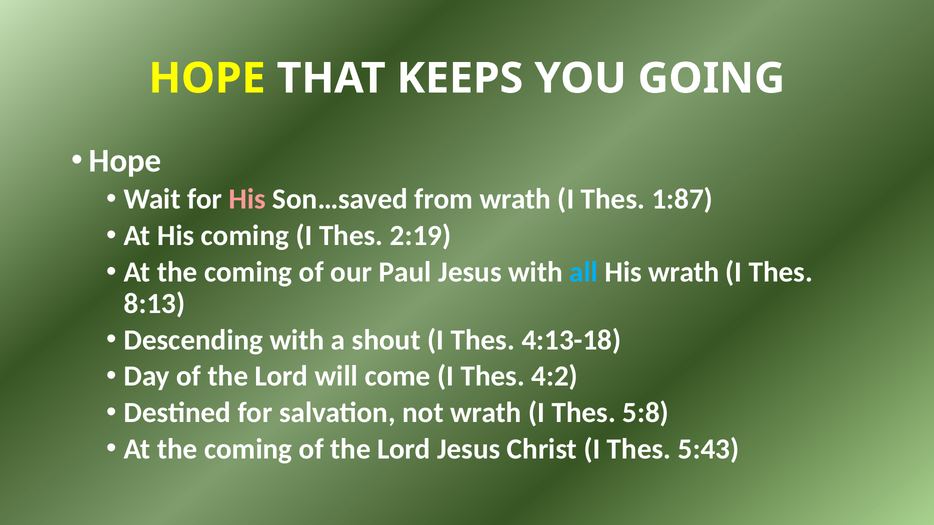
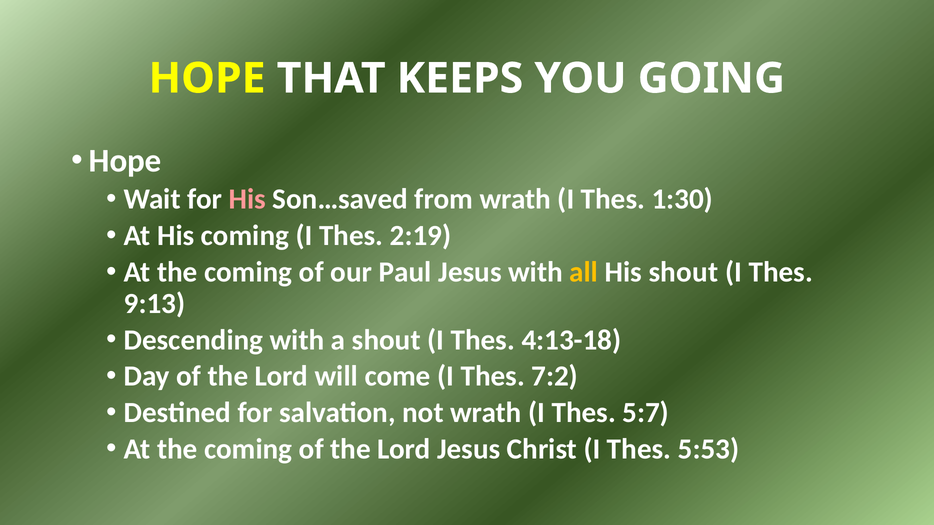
1:87: 1:87 -> 1:30
all colour: light blue -> yellow
His wrath: wrath -> shout
8:13: 8:13 -> 9:13
4:2: 4:2 -> 7:2
5:8: 5:8 -> 5:7
5:43: 5:43 -> 5:53
